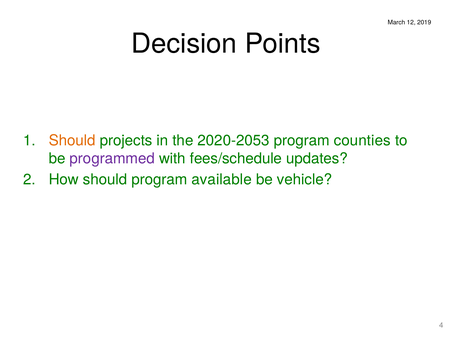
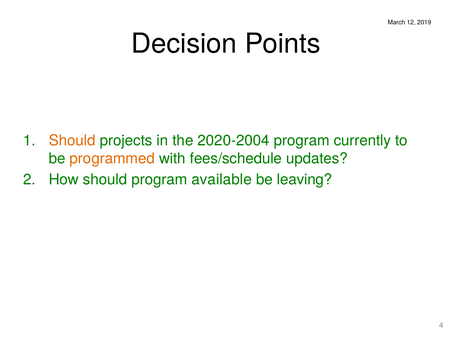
2020-2053: 2020-2053 -> 2020-2004
counties: counties -> currently
programmed colour: purple -> orange
vehicle: vehicle -> leaving
